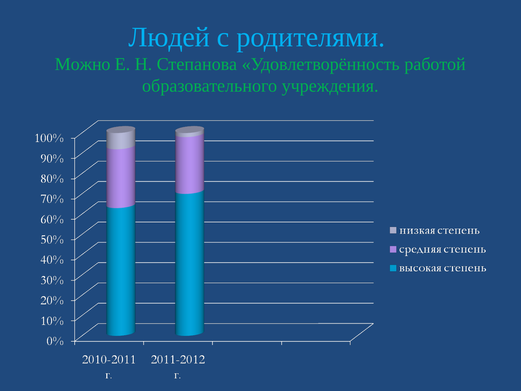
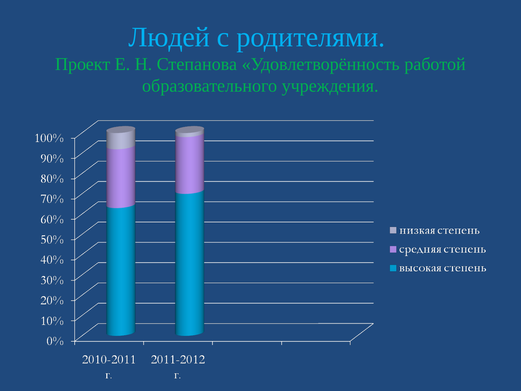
Можно: Можно -> Проект
